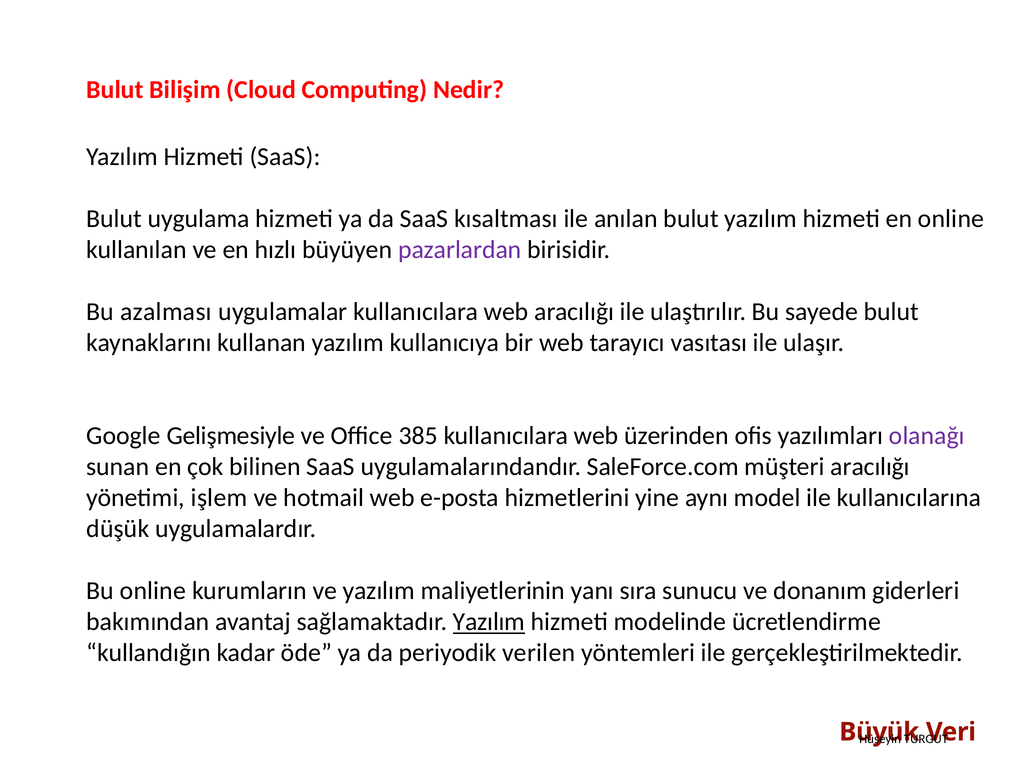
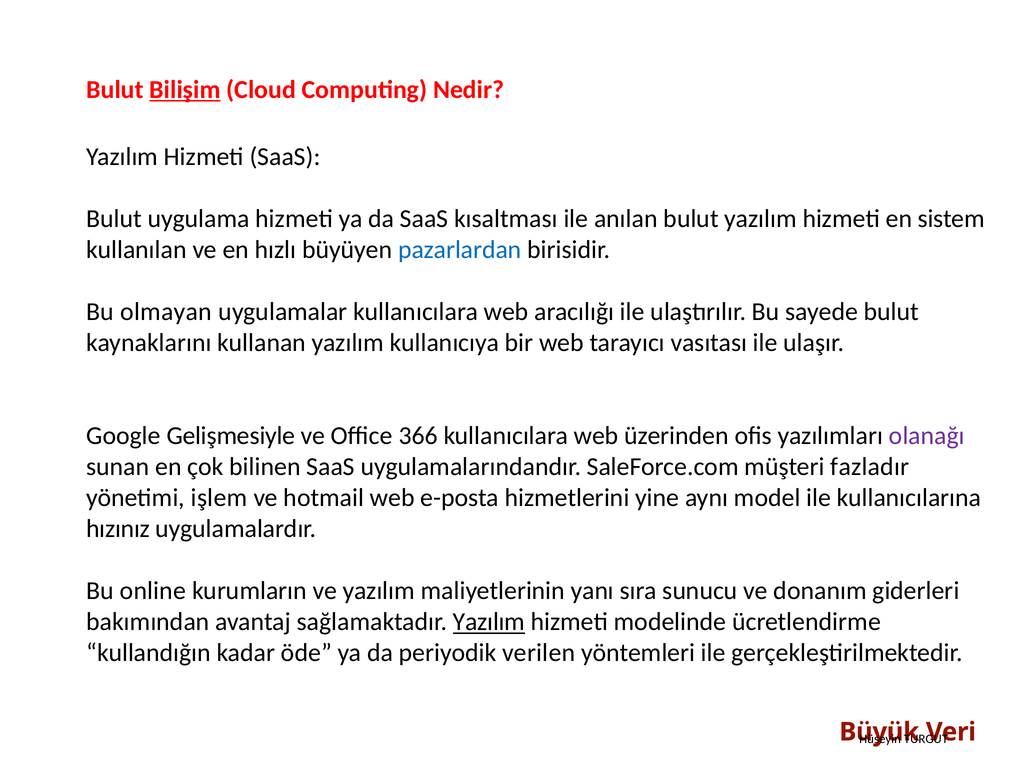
Bilişim underline: none -> present
en online: online -> sistem
pazarlardan colour: purple -> blue
azalması: azalması -> olmayan
385: 385 -> 366
müşteri aracılığı: aracılığı -> fazladır
düşük: düşük -> hızınız
